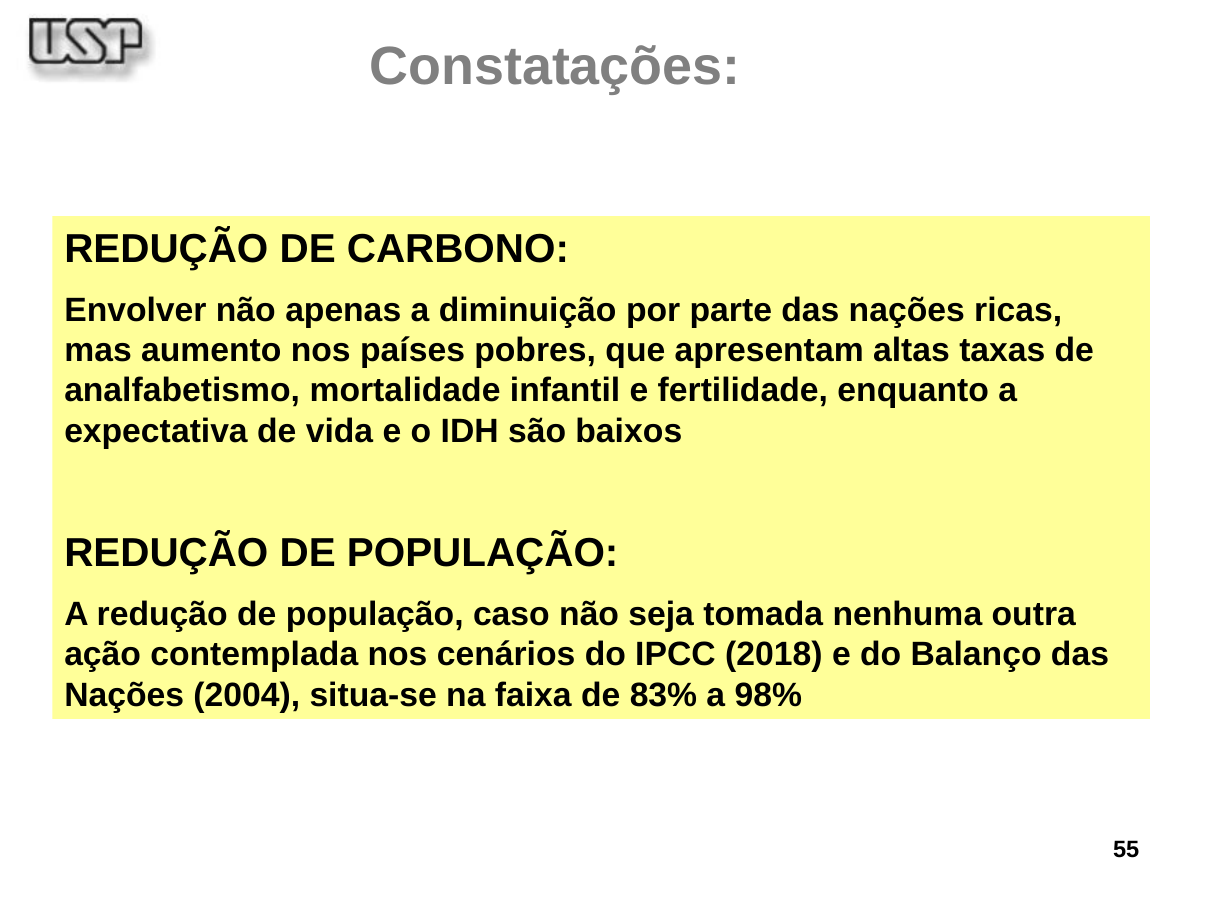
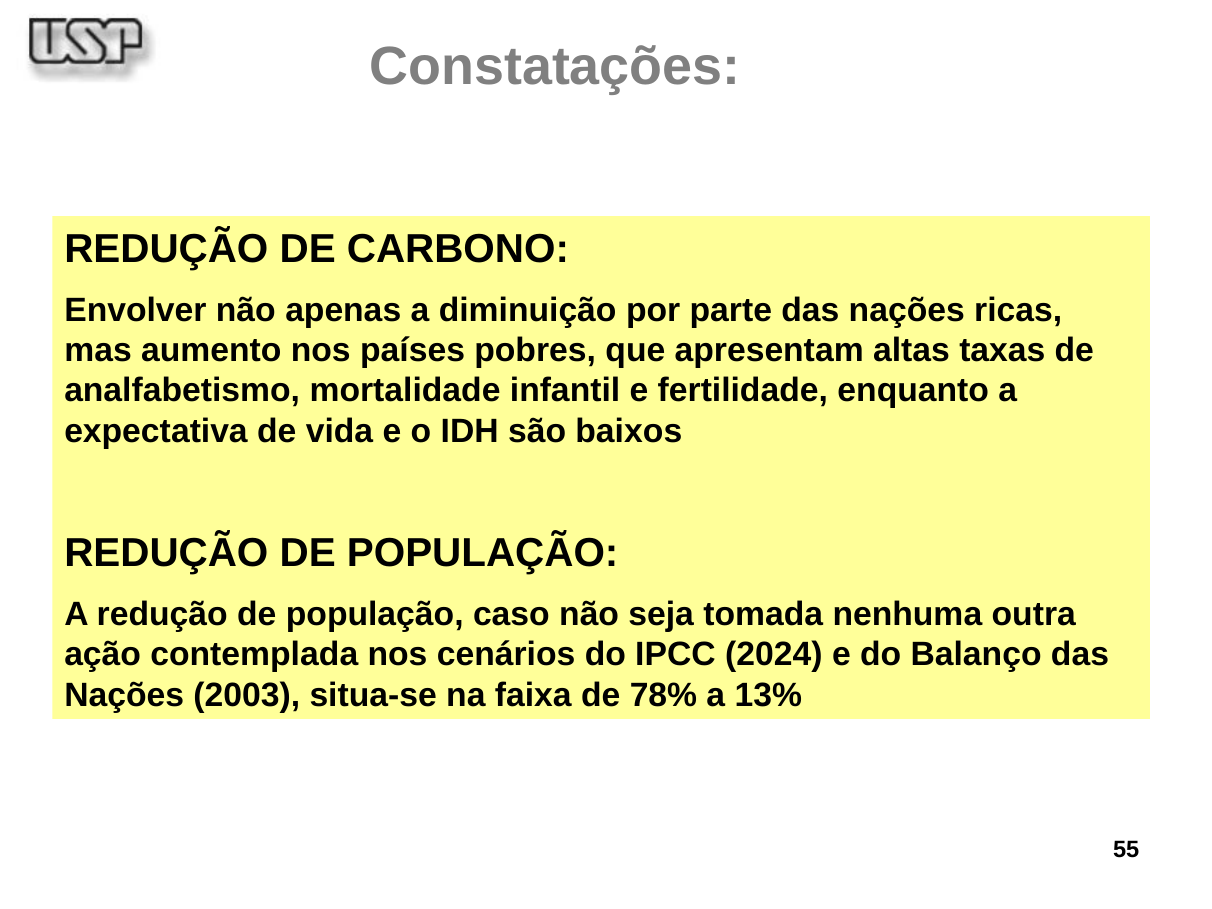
2018: 2018 -> 2024
2004: 2004 -> 2003
83%: 83% -> 78%
98%: 98% -> 13%
